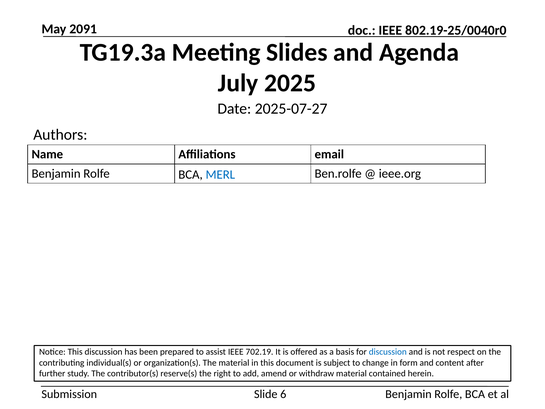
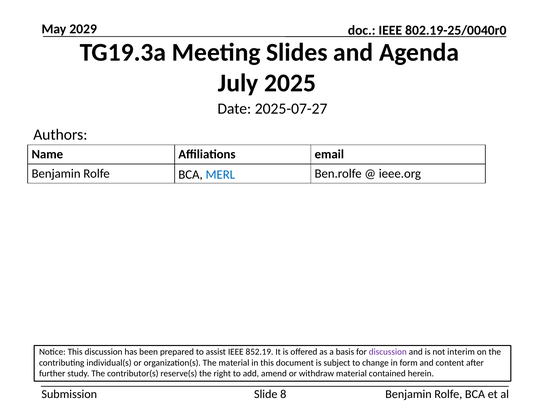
2091: 2091 -> 2029
702.19: 702.19 -> 852.19
discussion at (388, 352) colour: blue -> purple
respect: respect -> interim
6: 6 -> 8
